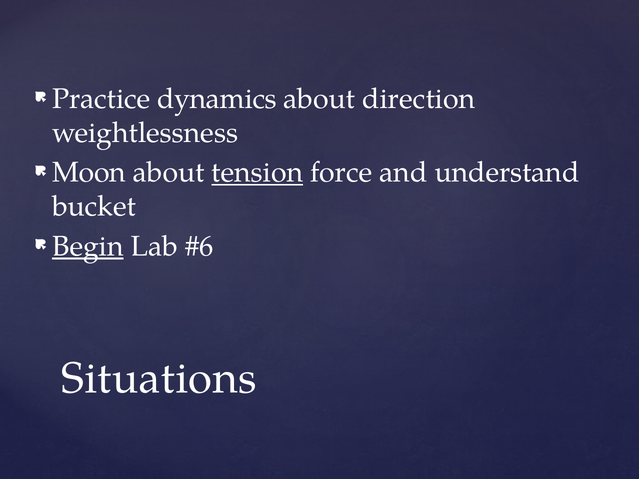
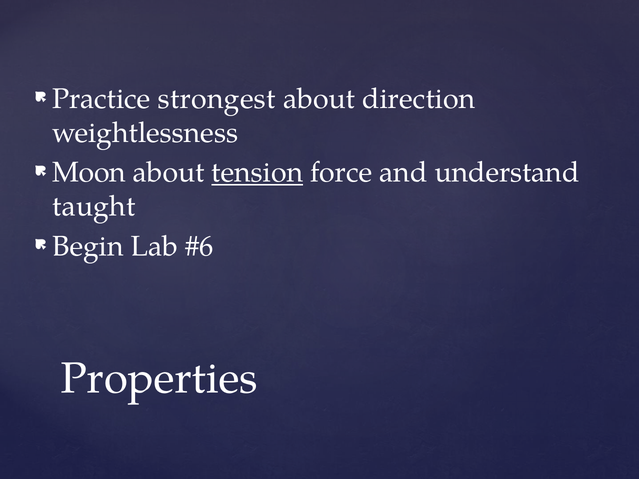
dynamics: dynamics -> strongest
bucket: bucket -> taught
Begin underline: present -> none
Situations: Situations -> Properties
